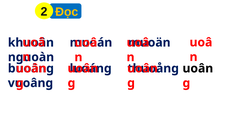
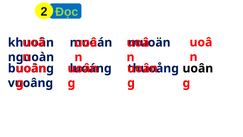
Đọc colour: yellow -> light green
